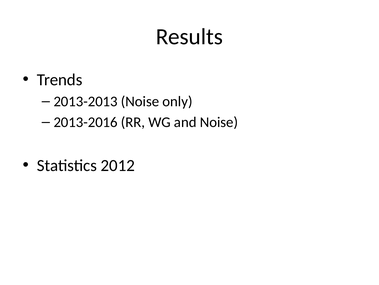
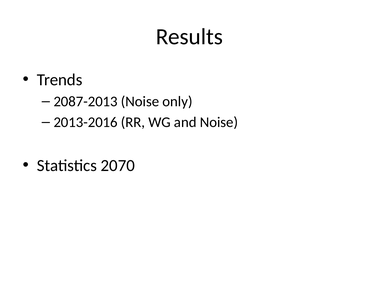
2013-2013: 2013-2013 -> 2087-2013
2012: 2012 -> 2070
